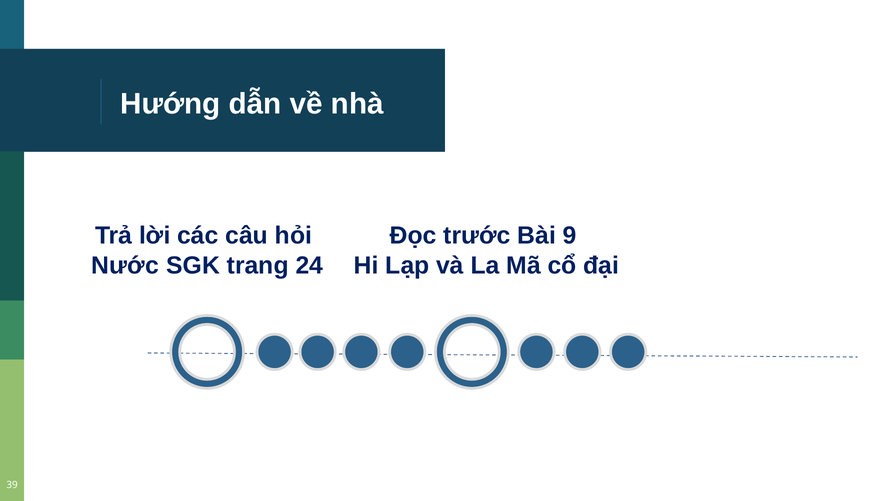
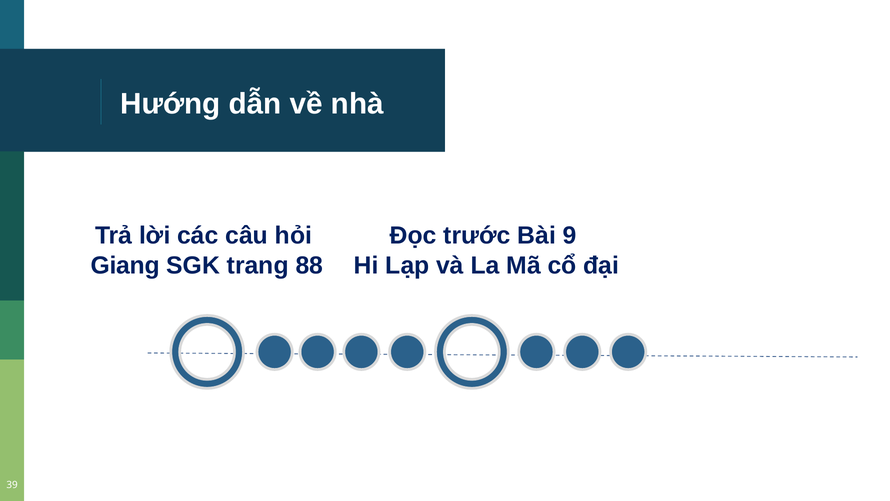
Nước: Nước -> Giang
24: 24 -> 88
